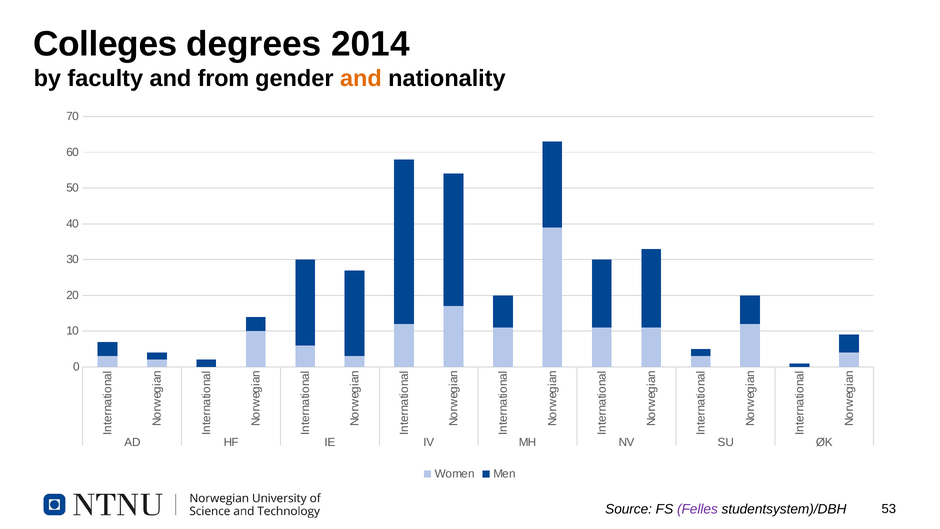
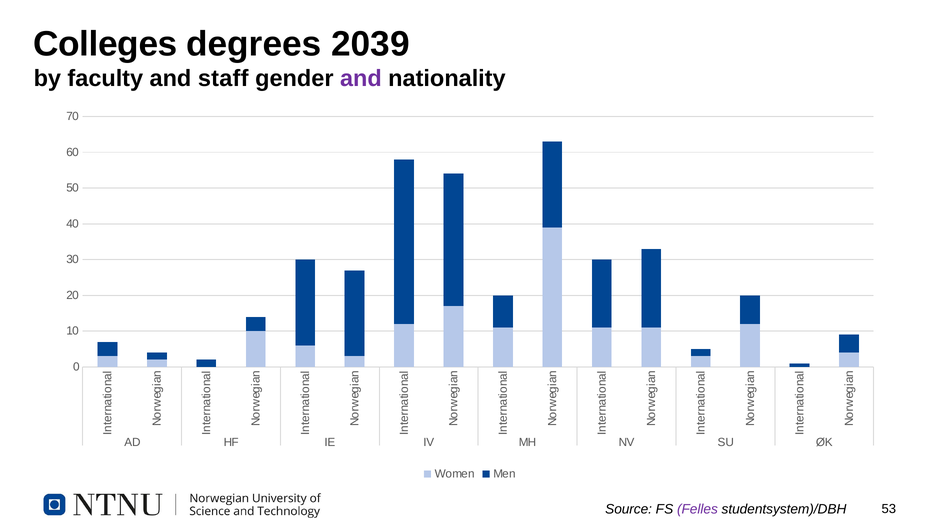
2014: 2014 -> 2039
from: from -> staff
and at (361, 79) colour: orange -> purple
